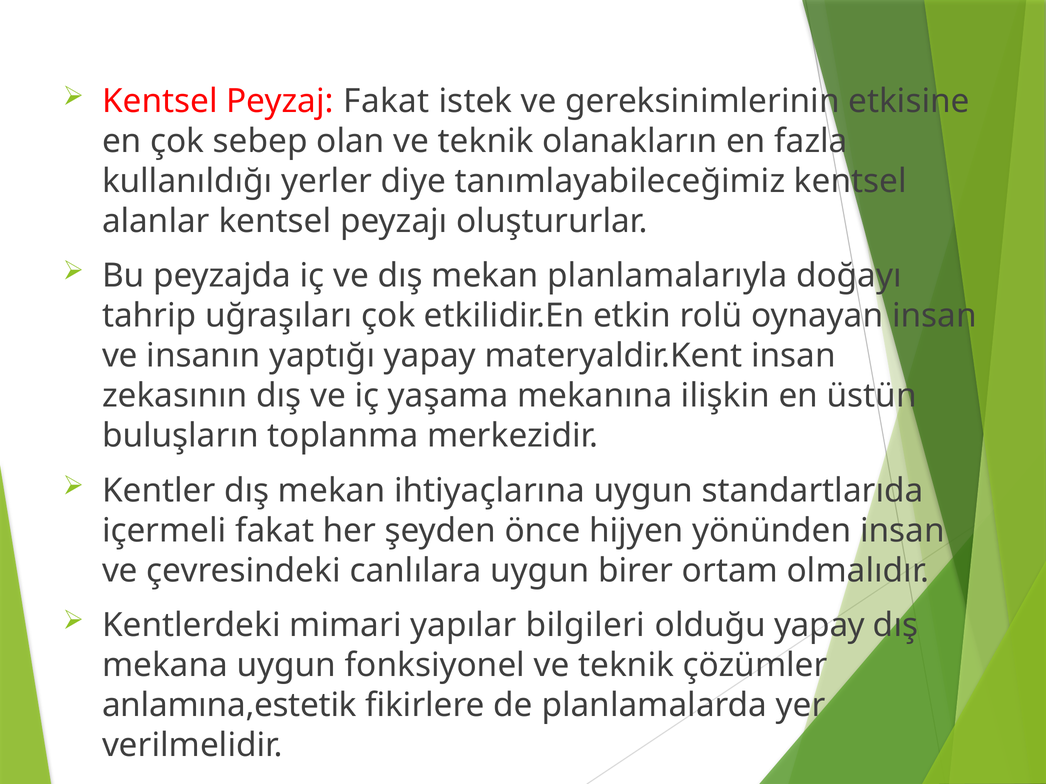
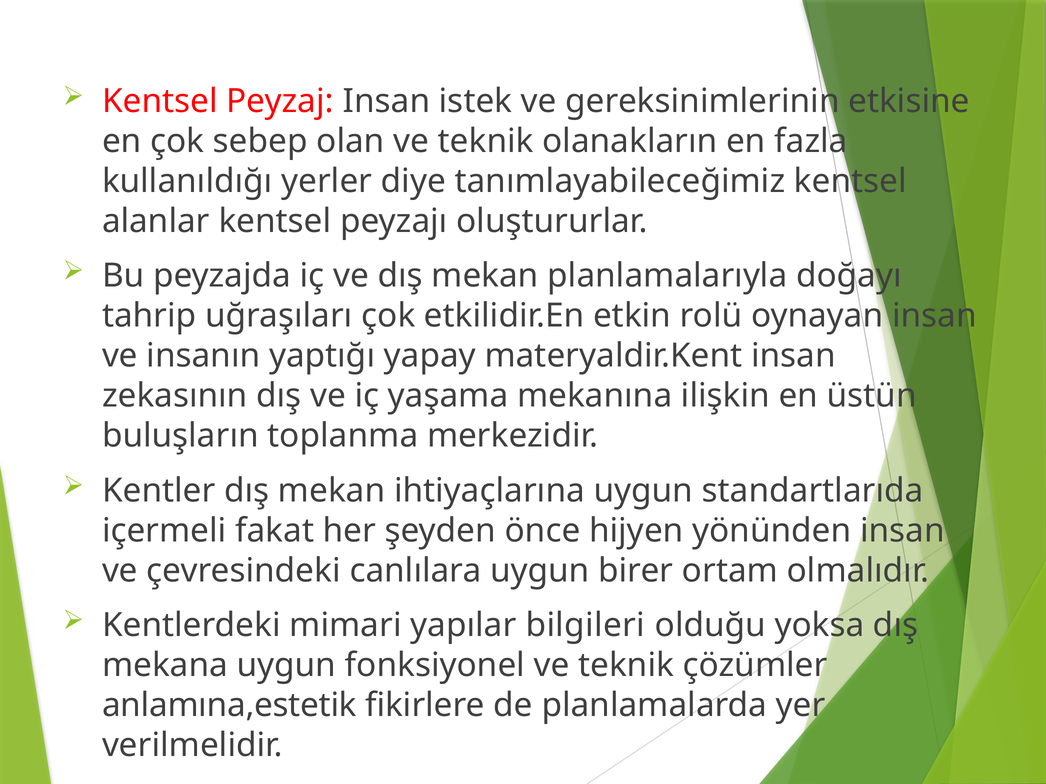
Peyzaj Fakat: Fakat -> Insan
olduğu yapay: yapay -> yoksa
